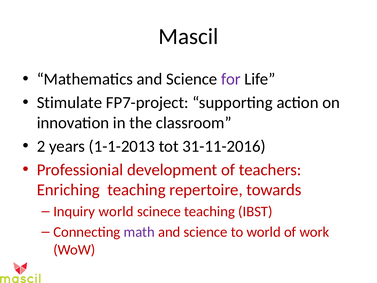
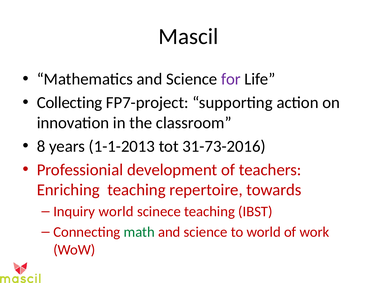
Stimulate: Stimulate -> Collecting
2: 2 -> 8
31-11-2016: 31-11-2016 -> 31-73-2016
math colour: purple -> green
